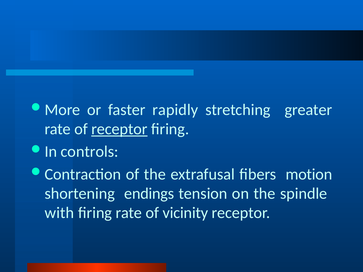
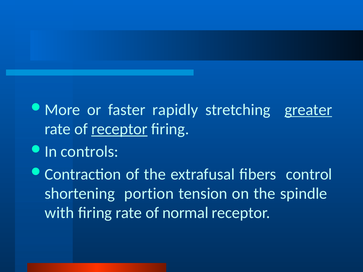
greater underline: none -> present
motion: motion -> control
endings: endings -> portion
vicinity: vicinity -> normal
